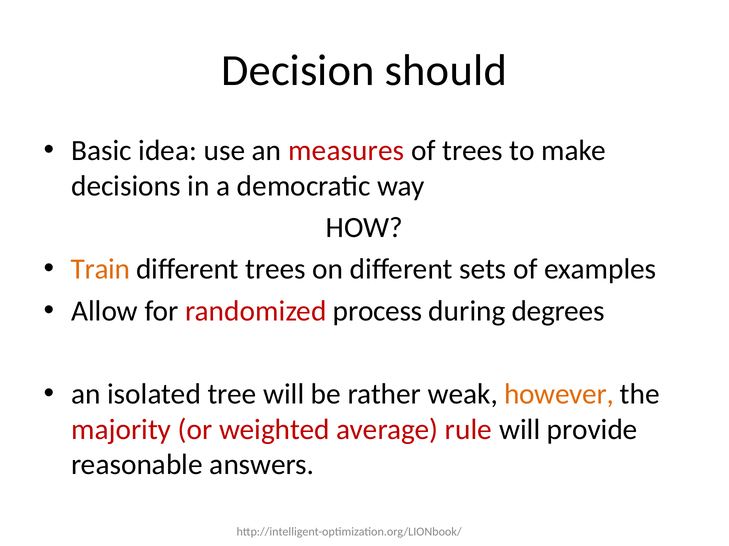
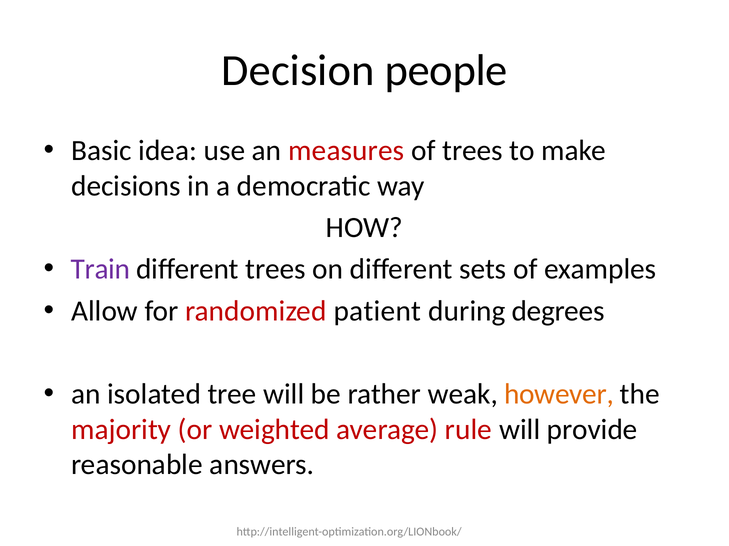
should: should -> people
Train colour: orange -> purple
process: process -> patient
